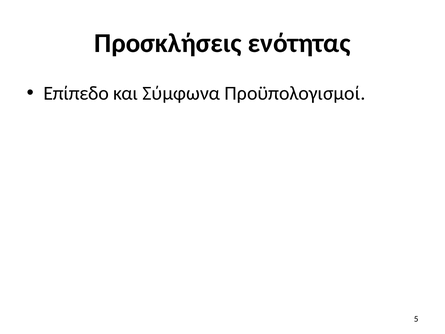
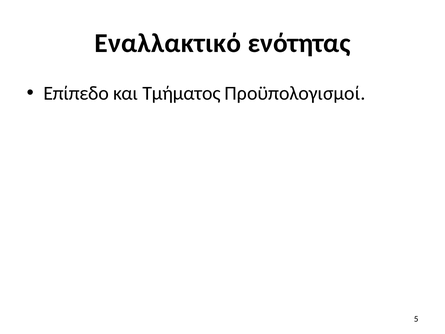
Προσκλήσεις: Προσκλήσεις -> Εναλλακτικό
Σύμφωνα: Σύμφωνα -> Τμήματος
